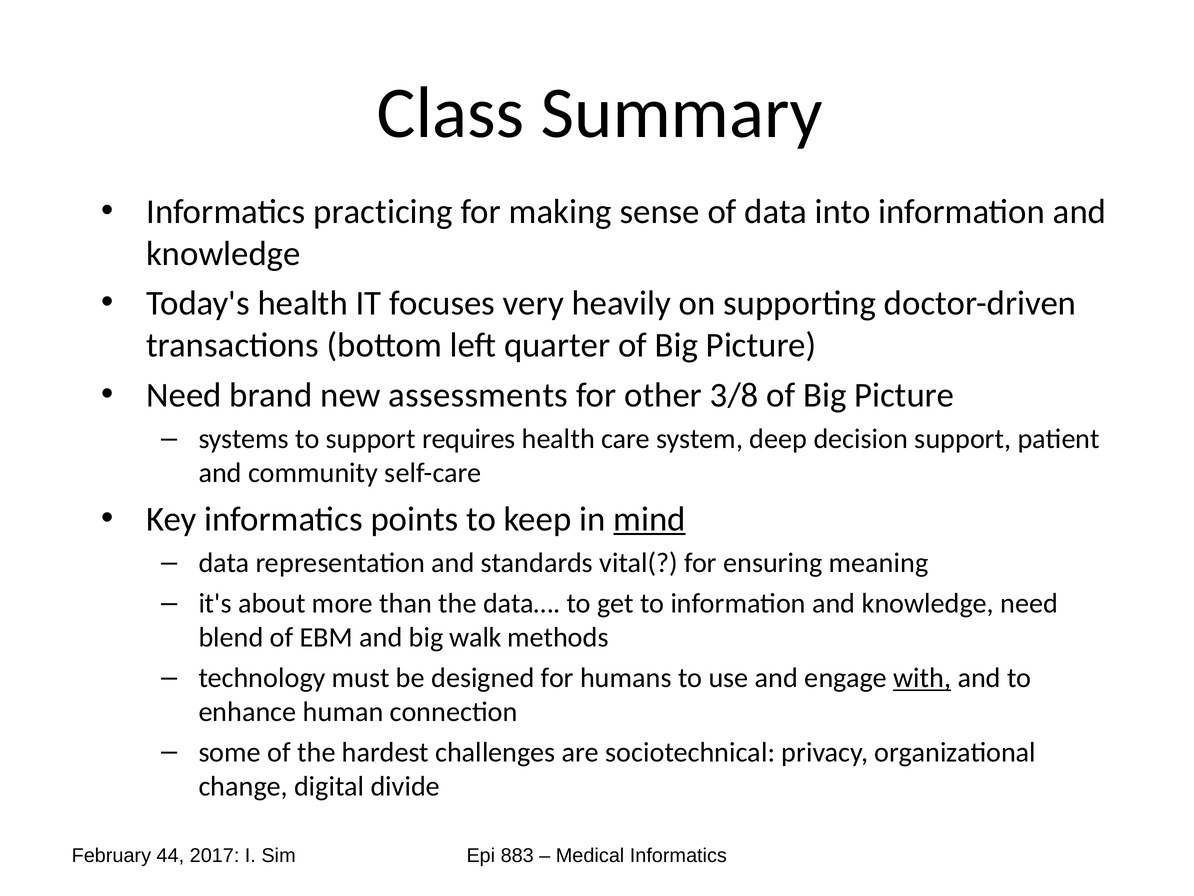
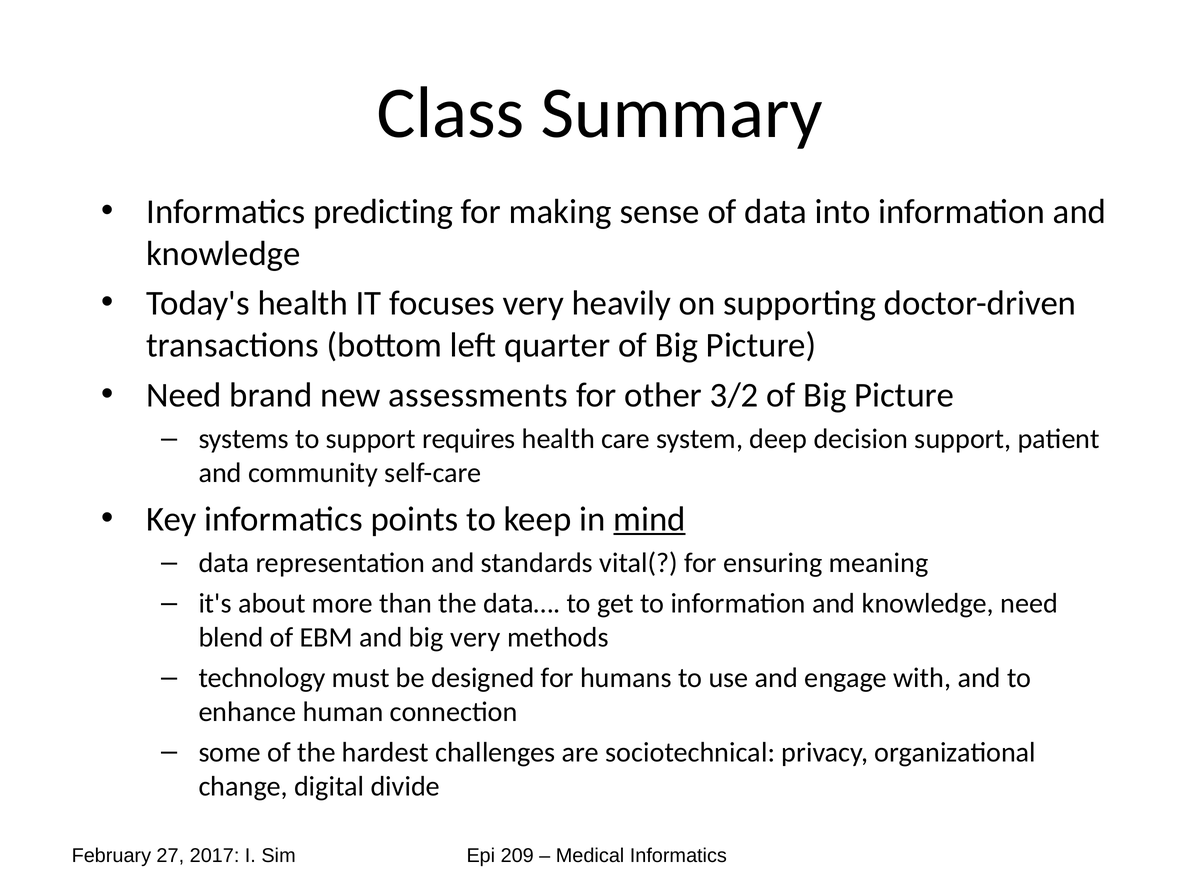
practicing: practicing -> predicting
3/8: 3/8 -> 3/2
big walk: walk -> very
with underline: present -> none
44: 44 -> 27
883: 883 -> 209
